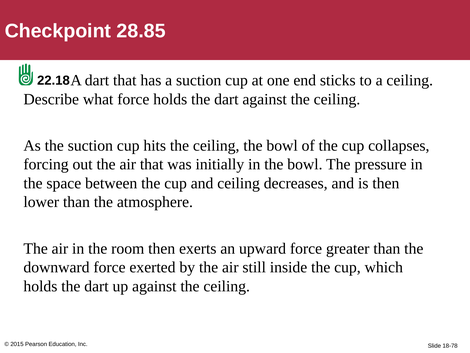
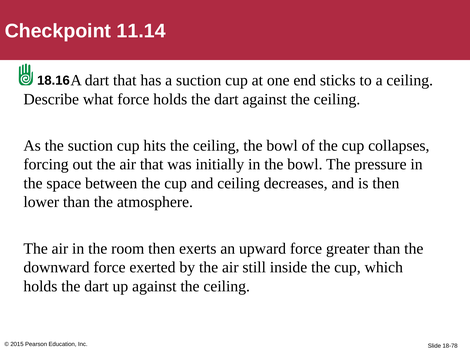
28.85: 28.85 -> 11.14
22.18: 22.18 -> 18.16
